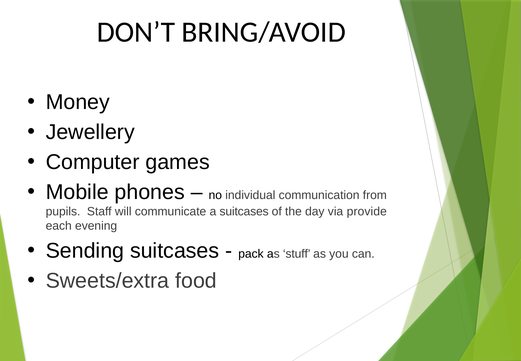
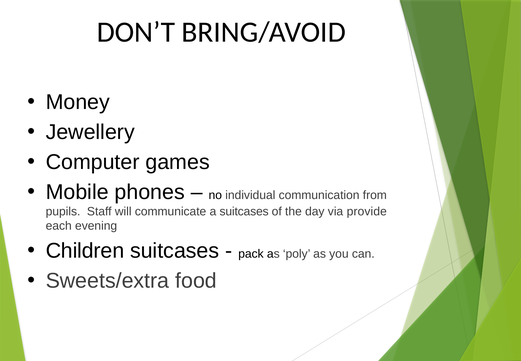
Sending: Sending -> Children
stuff: stuff -> poly
